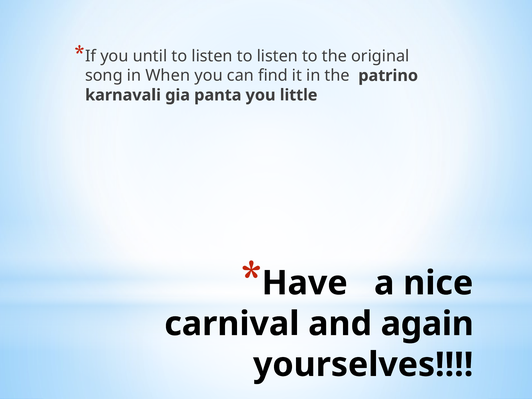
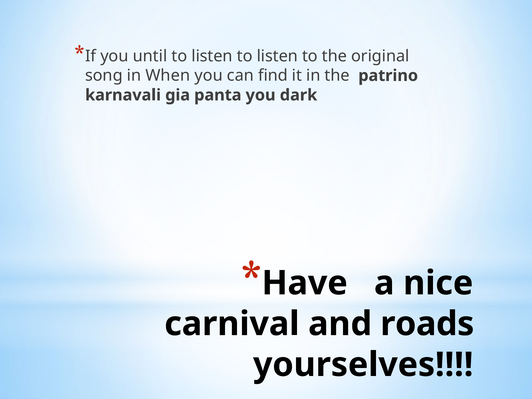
little: little -> dark
again: again -> roads
